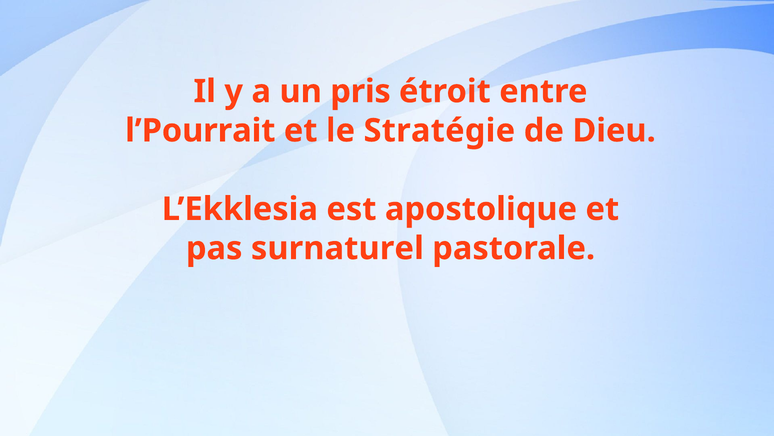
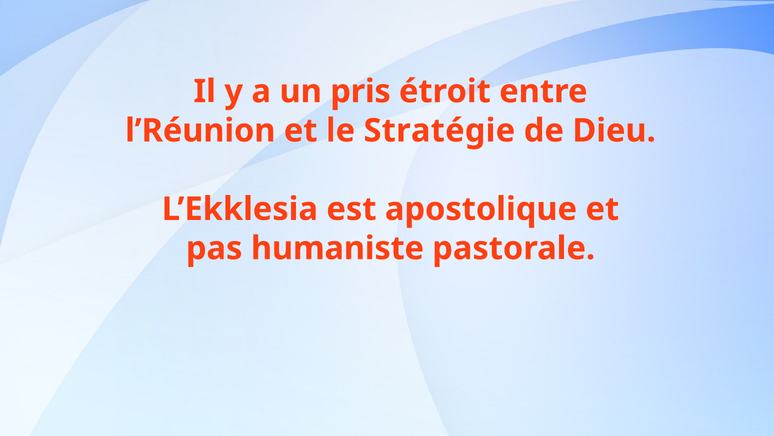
l’Pourrait: l’Pourrait -> l’Réunion
surnaturel: surnaturel -> humaniste
